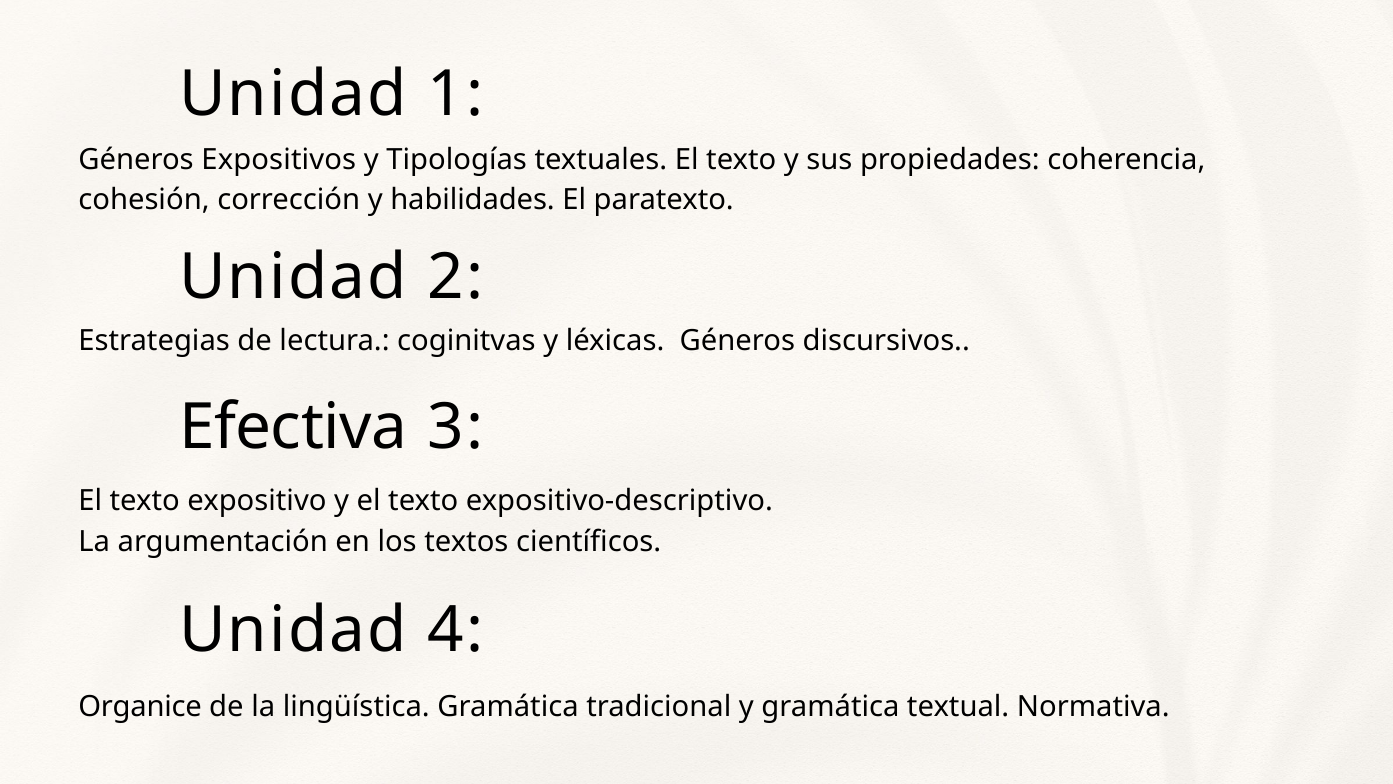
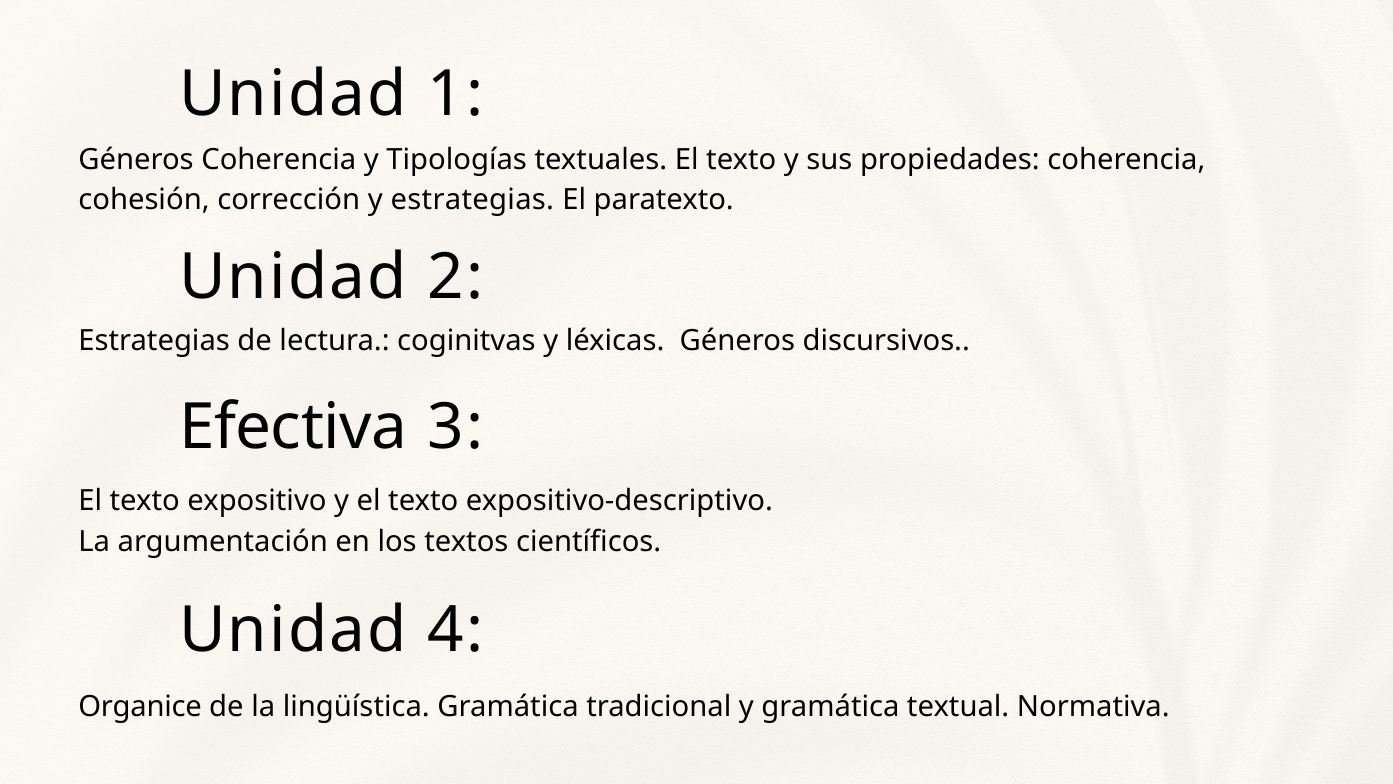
Géneros Expositivos: Expositivos -> Coherencia
y habilidades: habilidades -> estrategias
